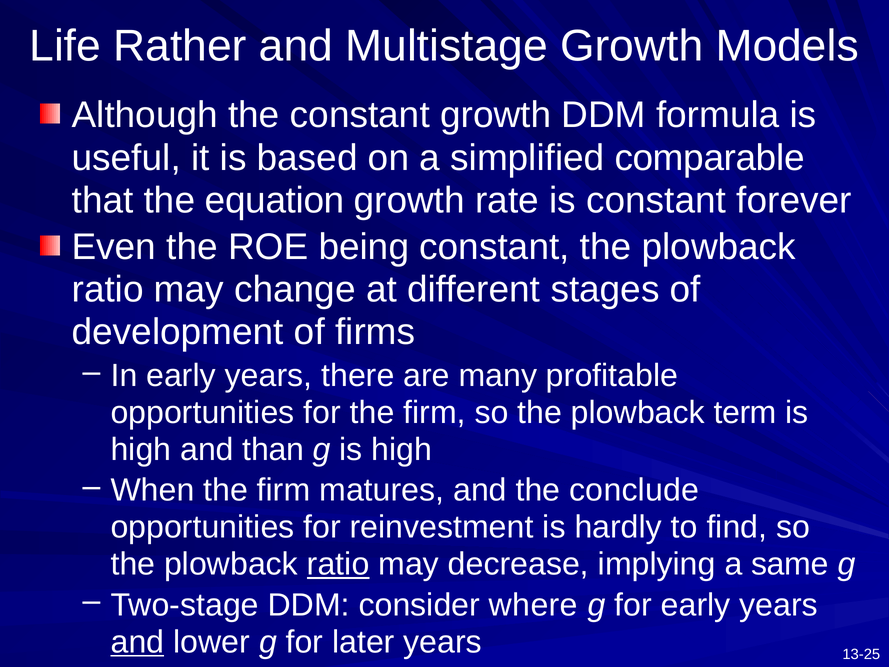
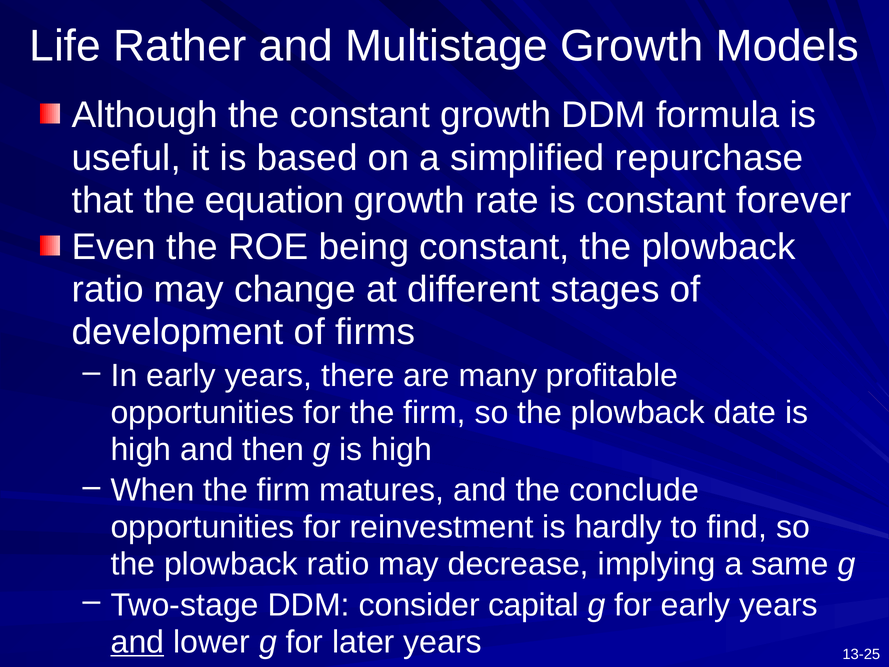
comparable: comparable -> repurchase
term: term -> date
than: than -> then
ratio at (338, 564) underline: present -> none
where: where -> capital
